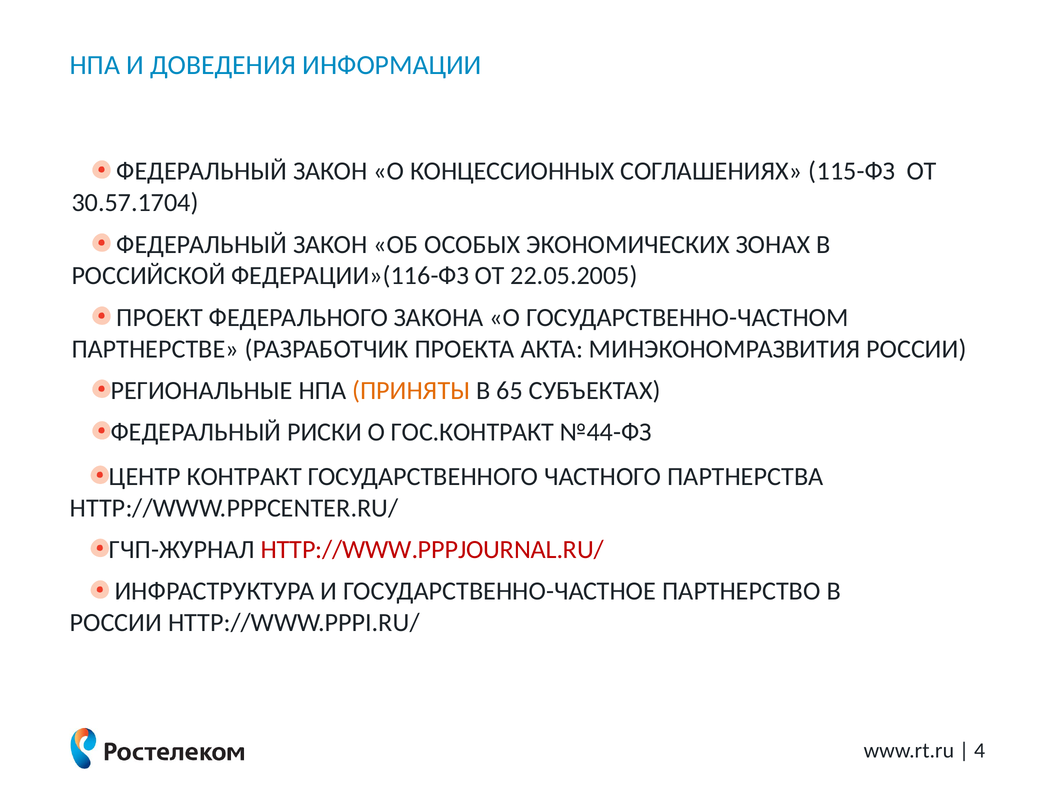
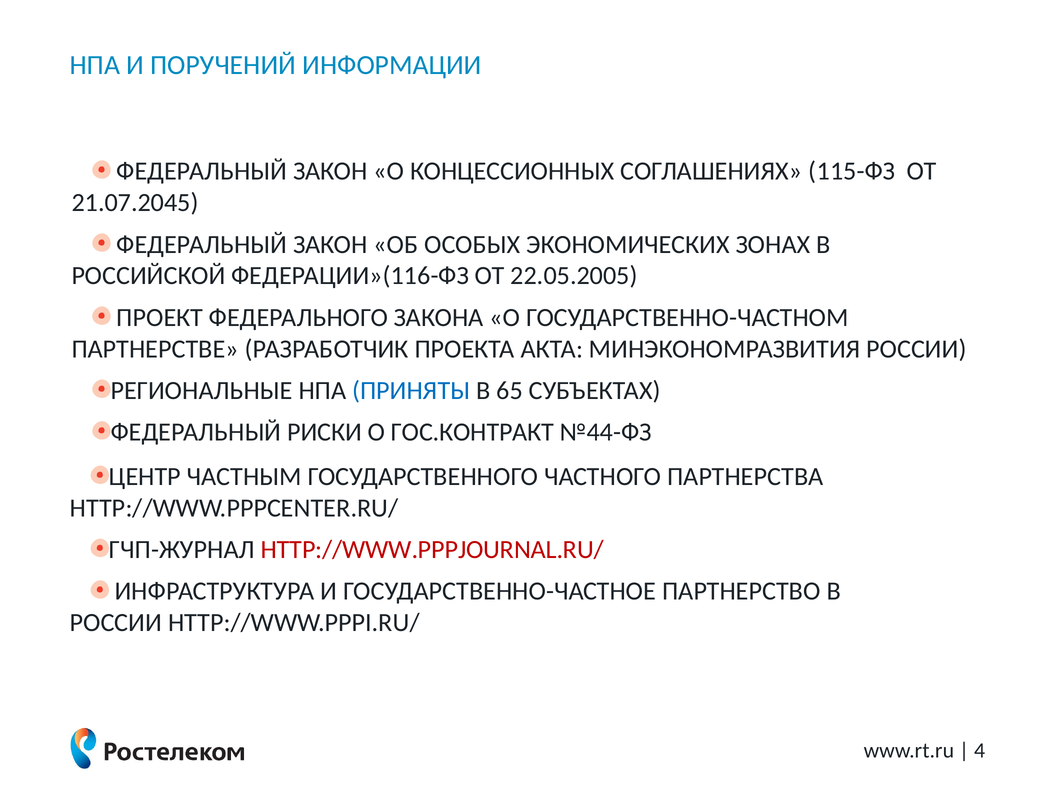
ДОВЕДЕНИЯ: ДОВЕДЕНИЯ -> ПОРУЧЕНИЙ
30.57.1704: 30.57.1704 -> 21.07.2045
ПРИНЯТЫ colour: orange -> blue
КОНТРАКТ: КОНТРАКТ -> ЧАСТНЫМ
